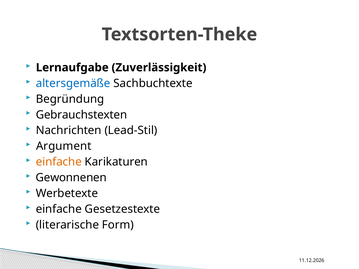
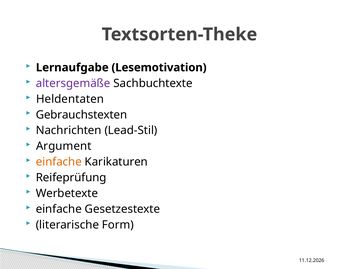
Zuverlässigkeit: Zuverlässigkeit -> Lesemotivation
altersgemäße colour: blue -> purple
Begründung: Begründung -> Heldentaten
Gewonnenen: Gewonnenen -> Reifeprüfung
